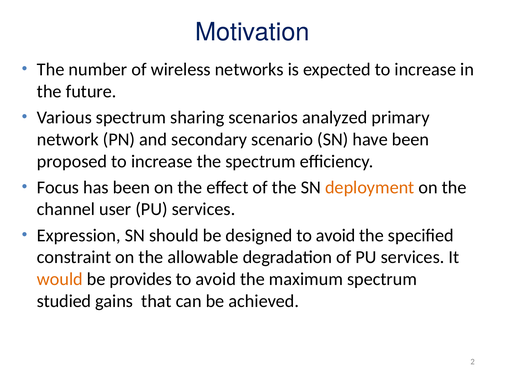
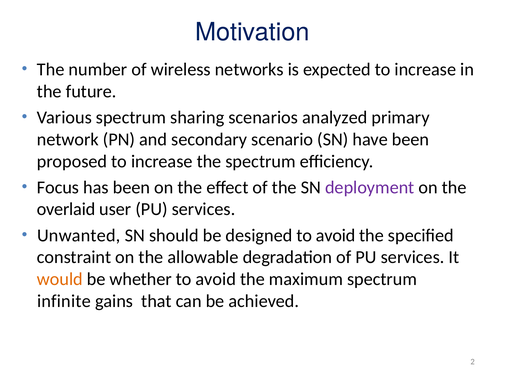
deployment colour: orange -> purple
channel: channel -> overlaid
Expression: Expression -> Unwanted
provides: provides -> whether
studied: studied -> infinite
